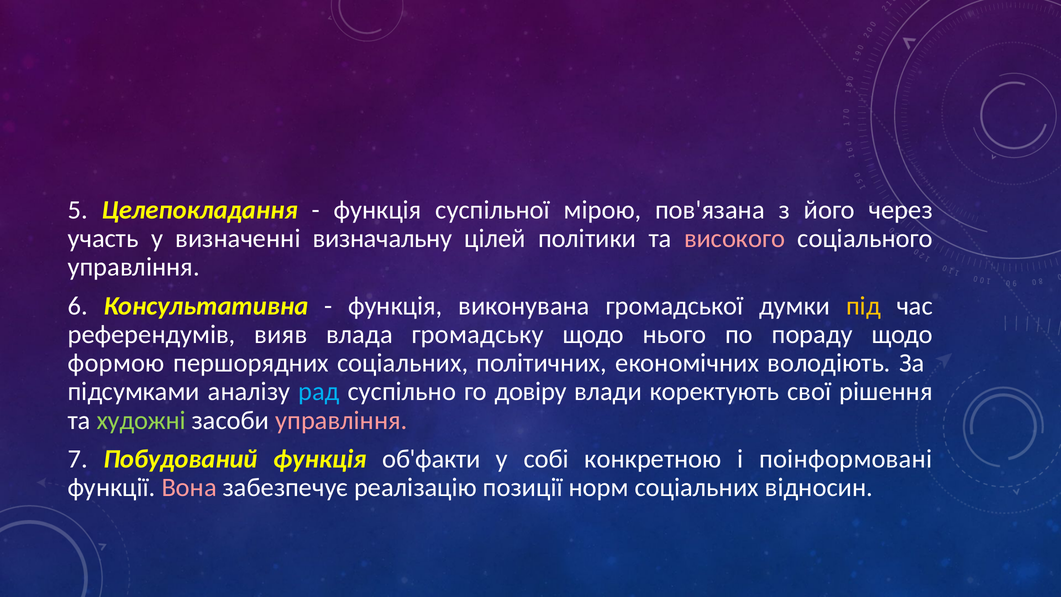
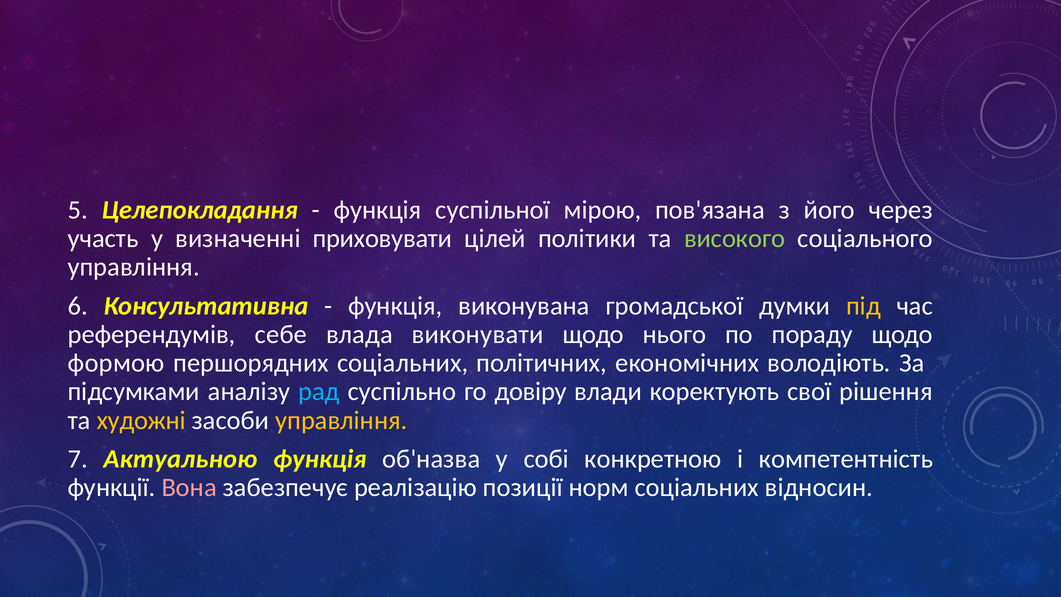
визначальну: визначальну -> приховувати
високого colour: pink -> light green
вияв: вияв -> себе
громадську: громадську -> виконувати
художні colour: light green -> yellow
управління at (341, 420) colour: pink -> yellow
Побудований: Побудований -> Актуальною
об'факти: об'факти -> об'назва
поінформовані: поінформовані -> компетентність
